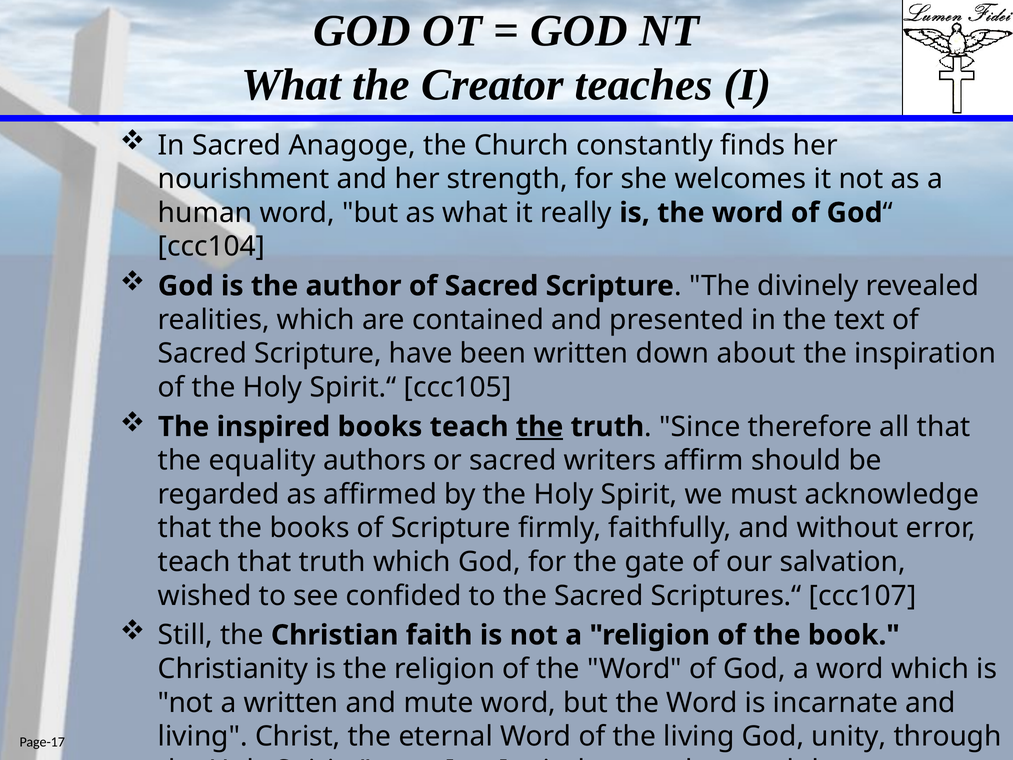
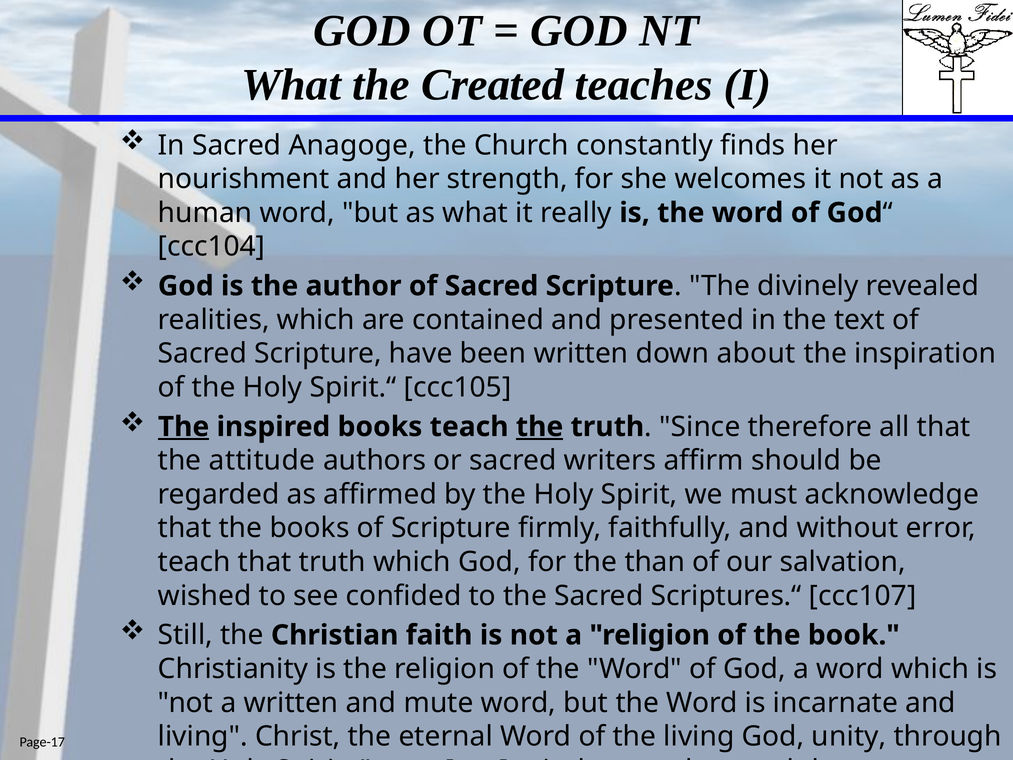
Creator: Creator -> Created
The at (184, 427) underline: none -> present
equality: equality -> attitude
gate: gate -> than
